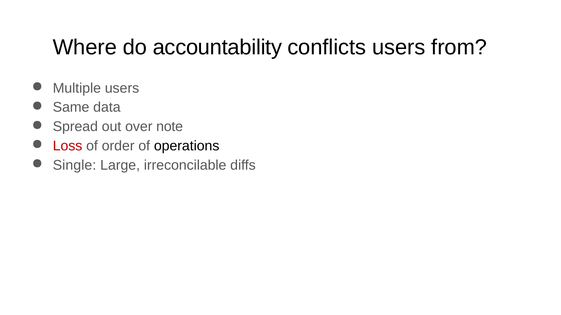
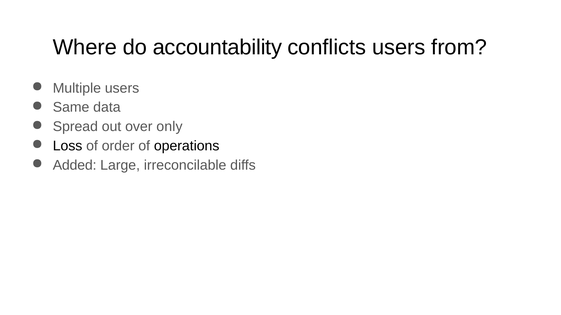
note: note -> only
Loss colour: red -> black
Single: Single -> Added
